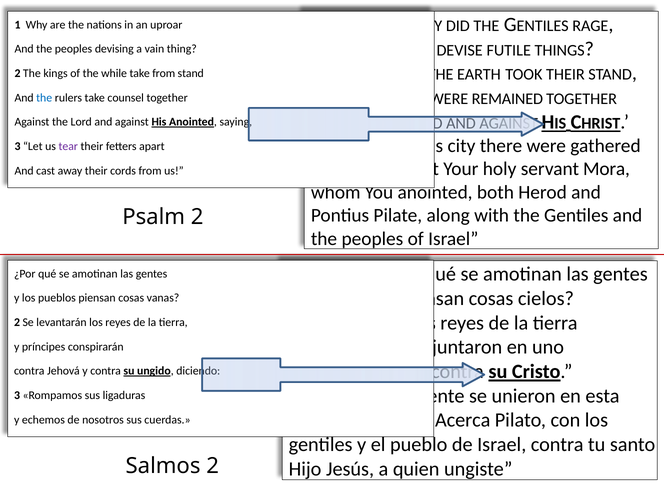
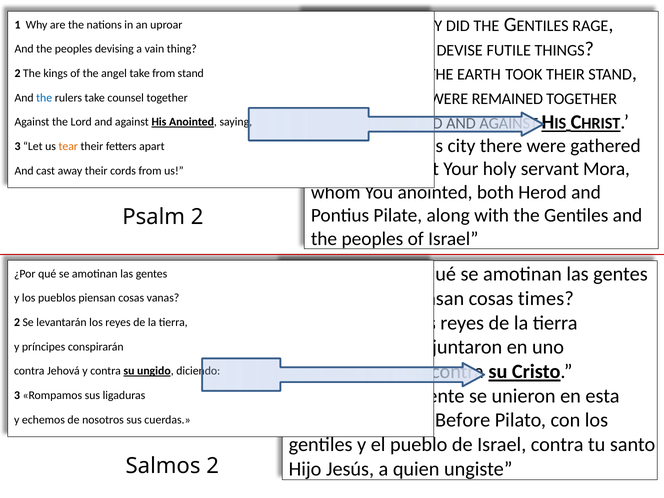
while: while -> angel
tear colour: purple -> orange
cielos: cielos -> times
Acerca: Acerca -> Before
